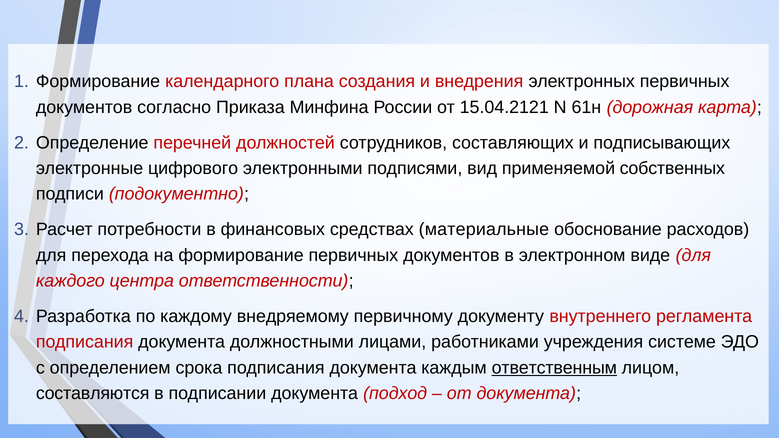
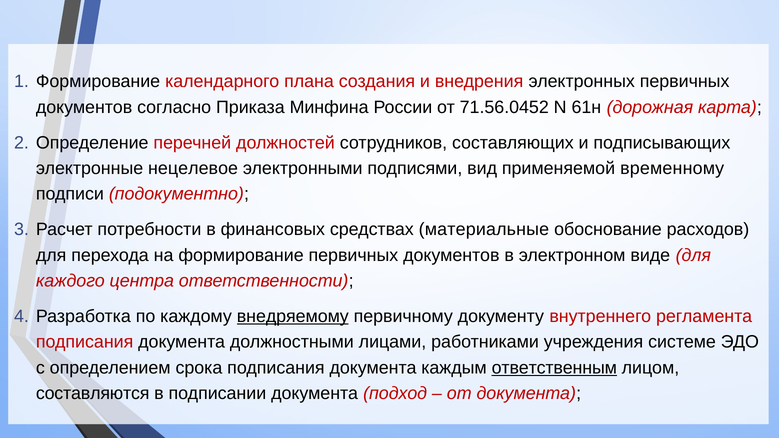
15.04.2121: 15.04.2121 -> 71.56.0452
цифрового: цифрового -> нецелевое
собственных: собственных -> временному
внедряемому underline: none -> present
